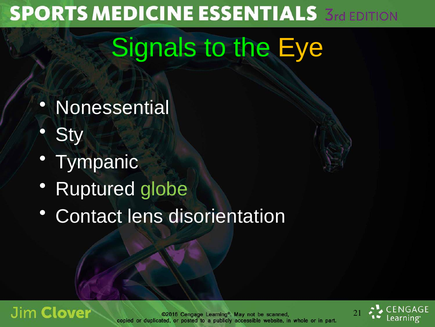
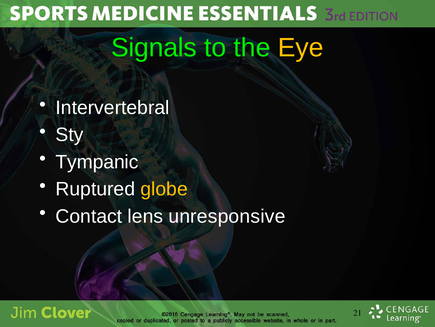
Nonessential: Nonessential -> Intervertebral
globe colour: light green -> yellow
disorientation: disorientation -> unresponsive
